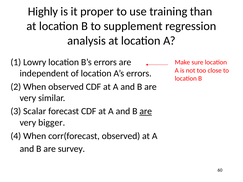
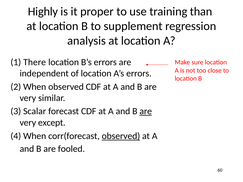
Lowry: Lowry -> There
bigger: bigger -> except
observed at (121, 136) underline: none -> present
survey: survey -> fooled
